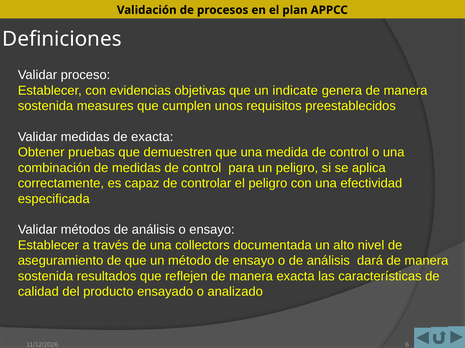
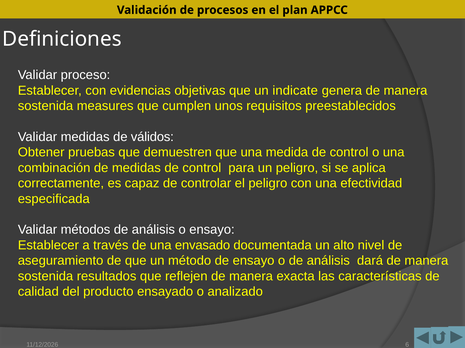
de exacta: exacta -> válidos
collectors: collectors -> envasado
